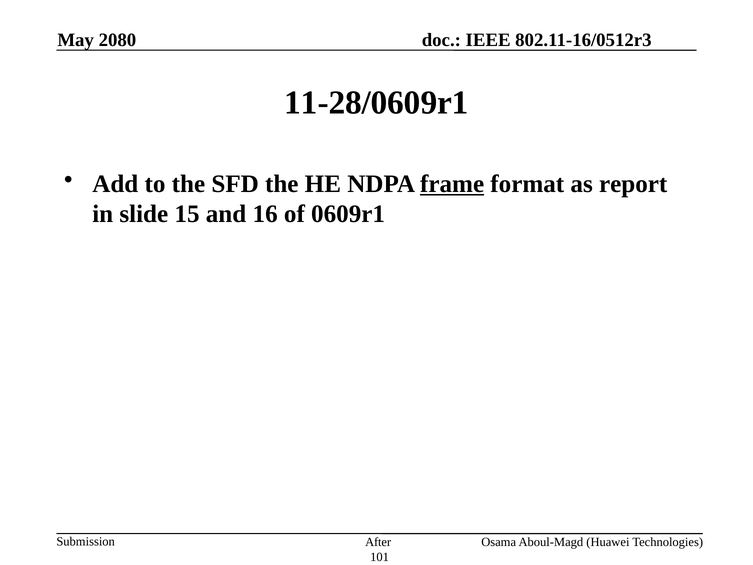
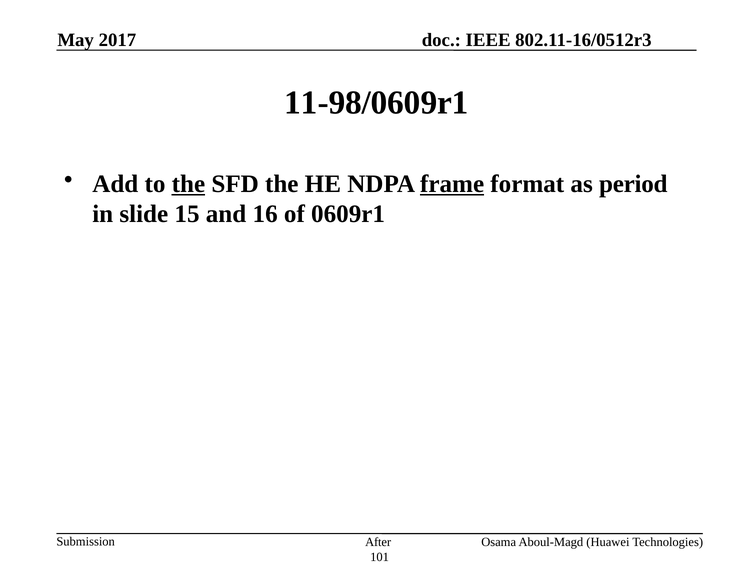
2080: 2080 -> 2017
11-28/0609r1: 11-28/0609r1 -> 11-98/0609r1
the at (188, 184) underline: none -> present
report: report -> period
